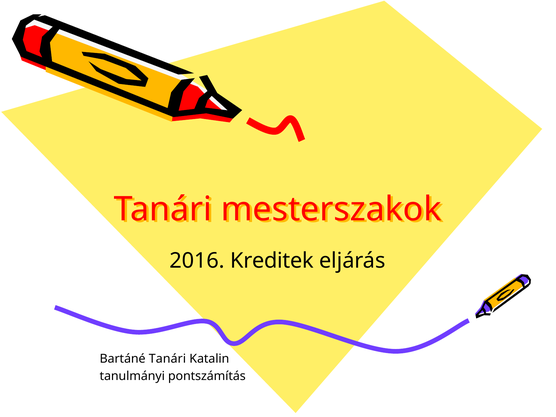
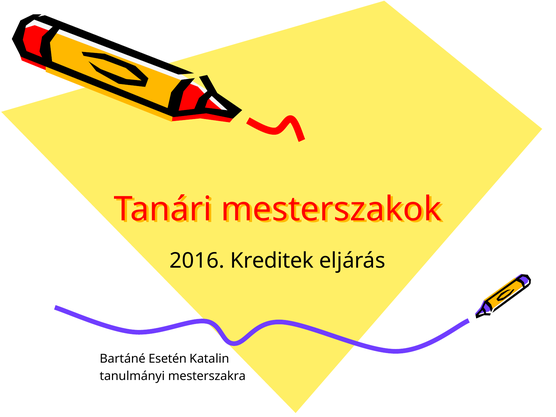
Bartáné Tanári: Tanári -> Esetén
pontszámítás: pontszámítás -> mesterszakra
